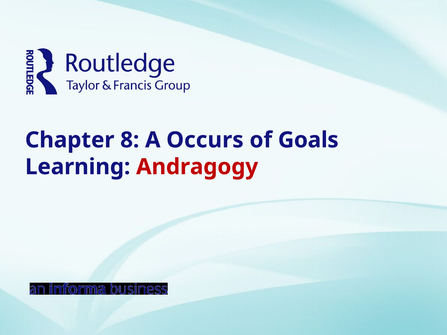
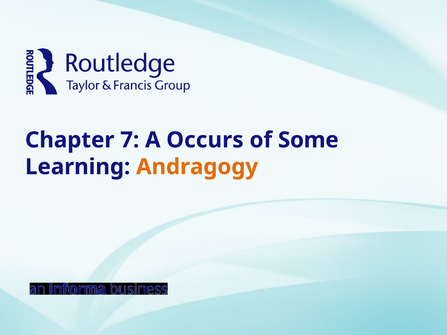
8: 8 -> 7
Goals: Goals -> Some
Andragogy colour: red -> orange
